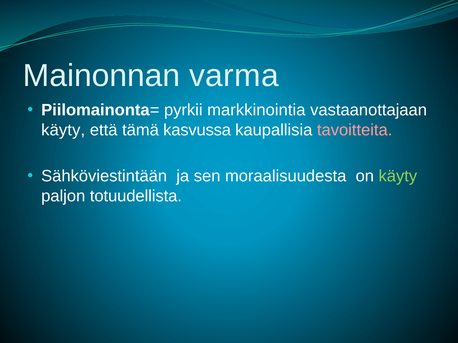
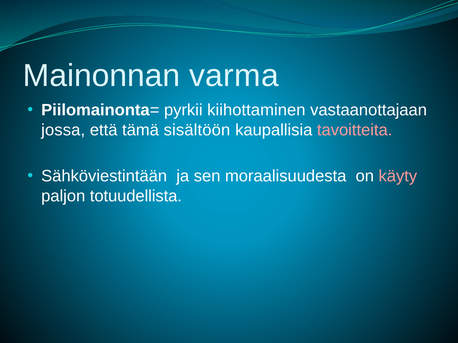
markkinointia: markkinointia -> kiihottaminen
käyty at (63, 130): käyty -> jossa
kasvussa: kasvussa -> sisältöön
käyty at (398, 176) colour: light green -> pink
